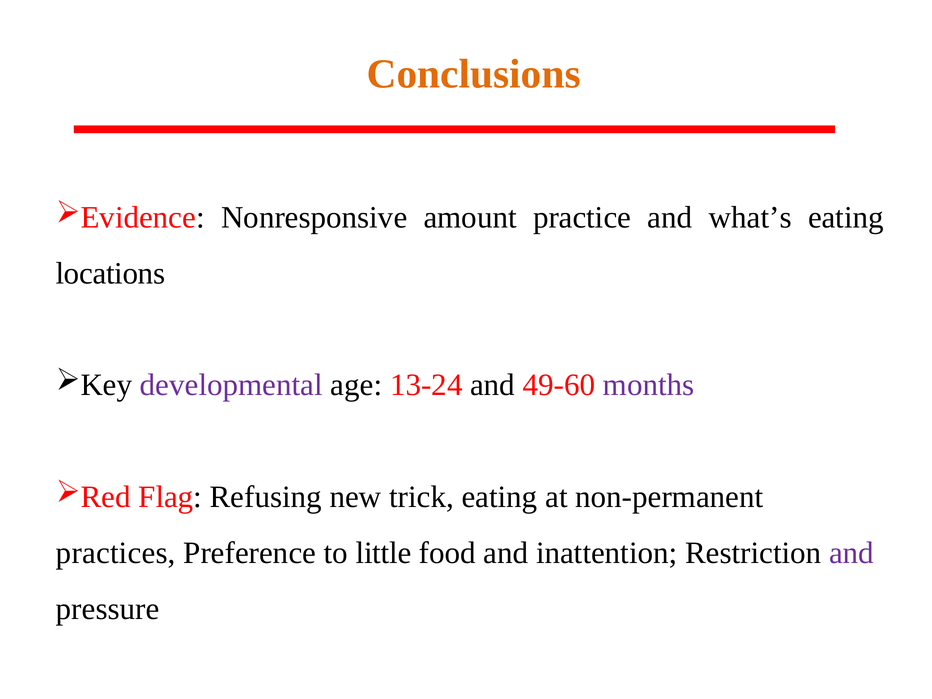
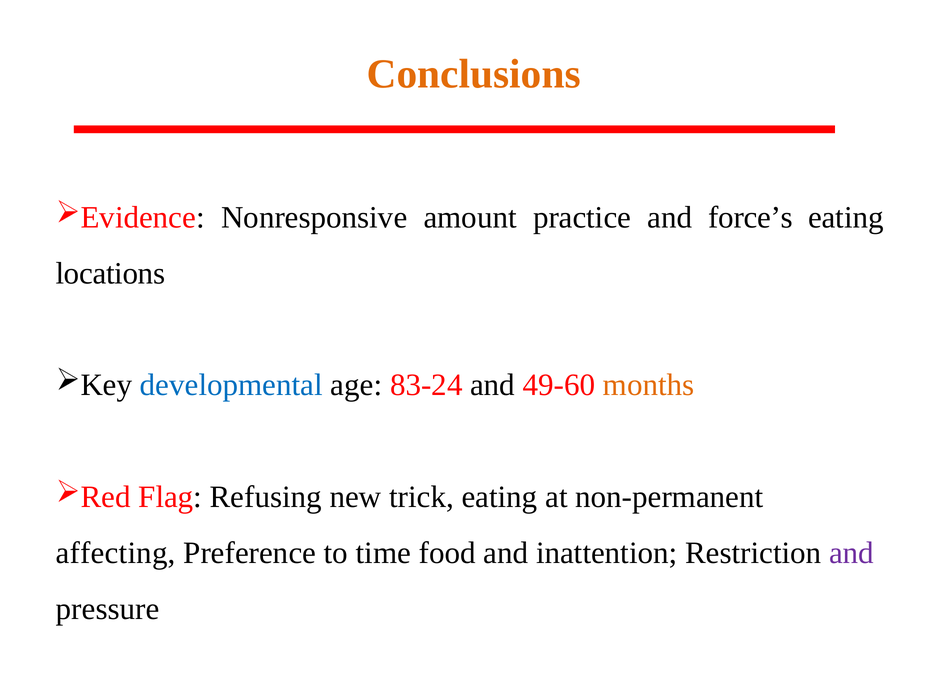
what’s: what’s -> force’s
developmental colour: purple -> blue
13-24: 13-24 -> 83-24
months colour: purple -> orange
practices: practices -> affecting
little: little -> time
